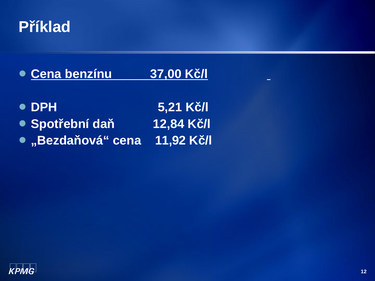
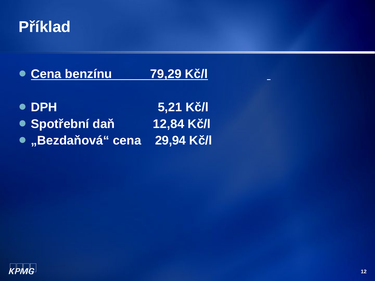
37,00: 37,00 -> 79,29
11,92: 11,92 -> 29,94
